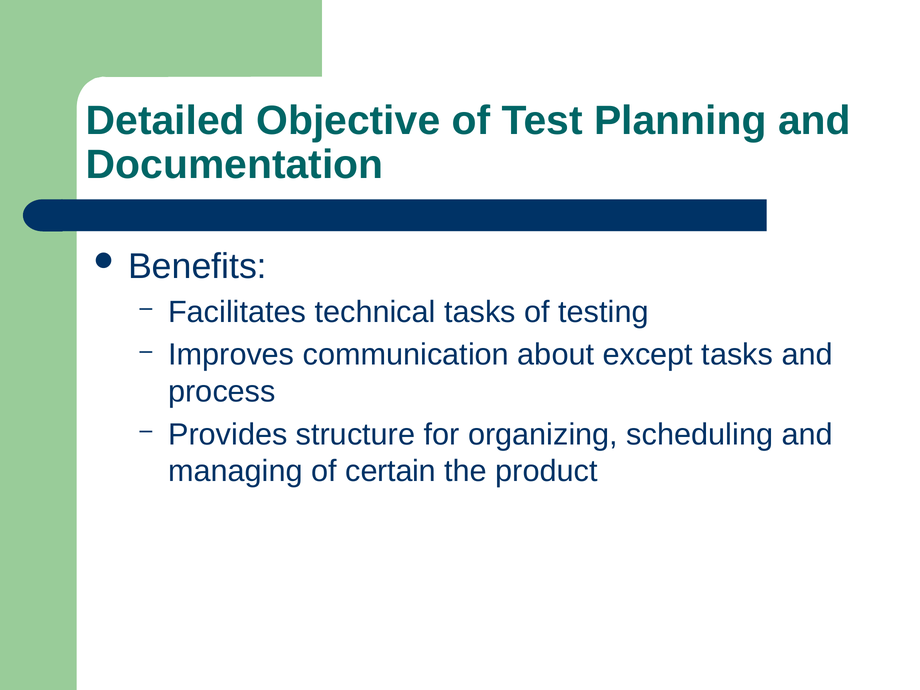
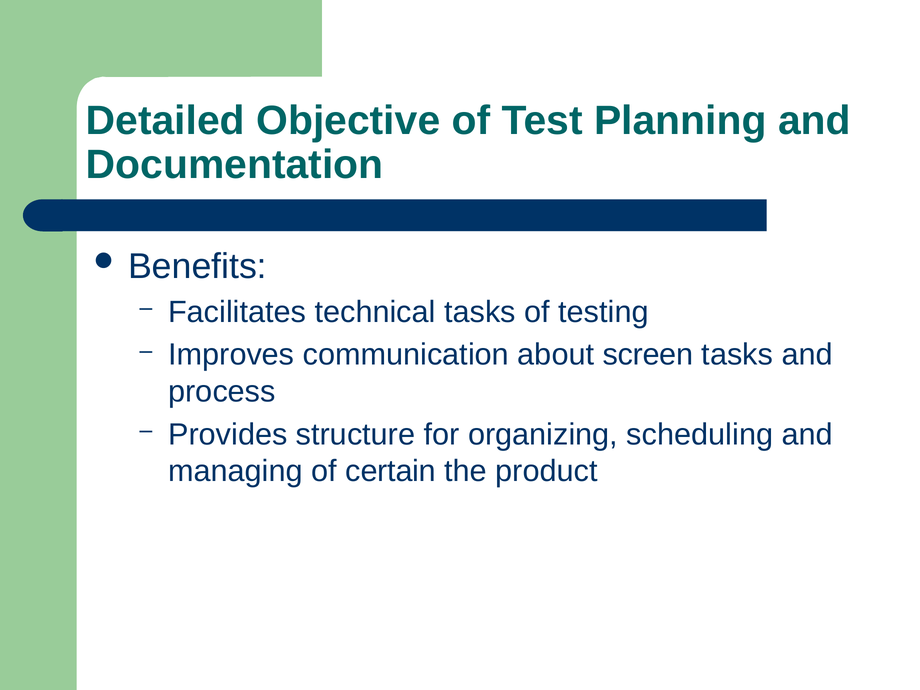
except: except -> screen
